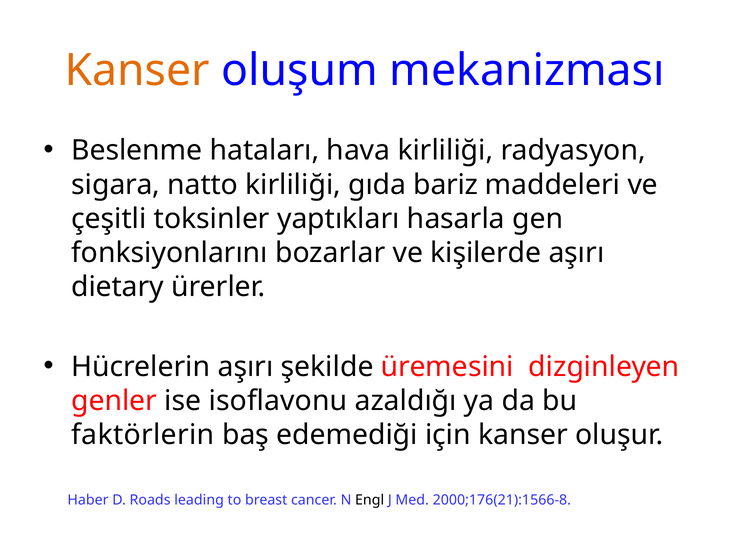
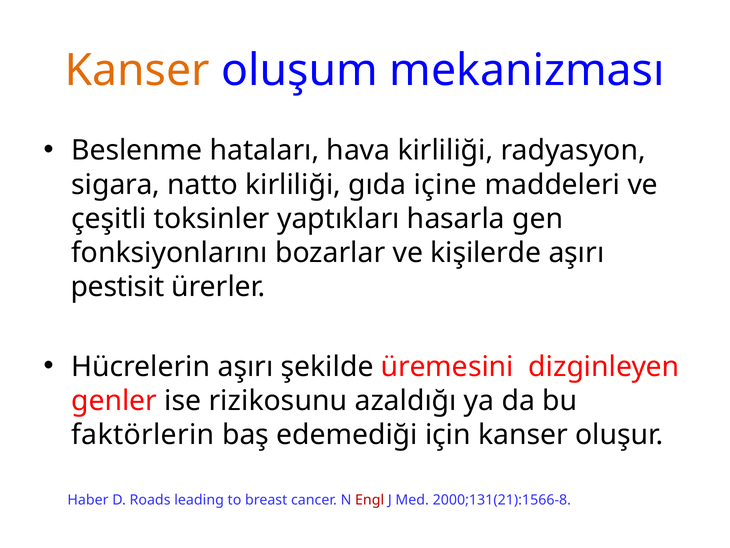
bariz: bariz -> içine
dietary: dietary -> pestisit
isoflavonu: isoflavonu -> rizikosunu
Engl colour: black -> red
2000;176(21):1566-8: 2000;176(21):1566-8 -> 2000;131(21):1566-8
